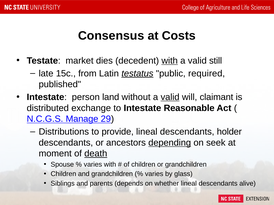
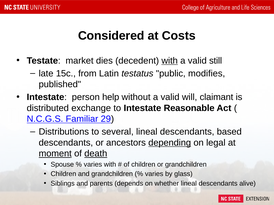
Consensus: Consensus -> Considered
testatus underline: present -> none
required: required -> modifies
land: land -> help
valid at (170, 97) underline: present -> none
Manage: Manage -> Familiar
provide: provide -> several
holder: holder -> based
seek: seek -> legal
moment underline: none -> present
